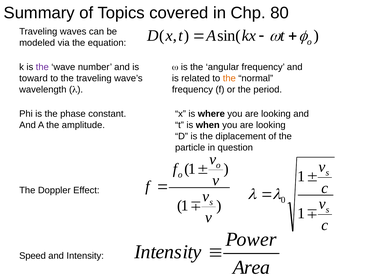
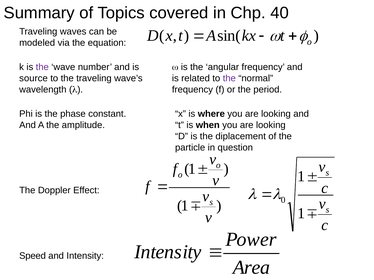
80: 80 -> 40
toward: toward -> source
the at (229, 78) colour: orange -> purple
